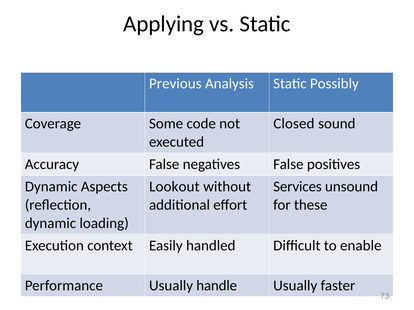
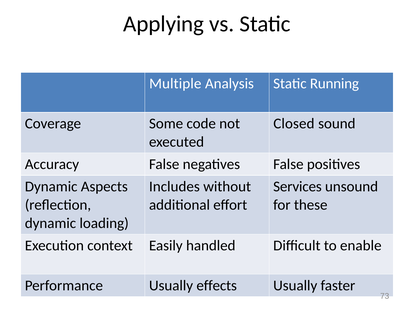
Previous: Previous -> Multiple
Possibly: Possibly -> Running
Lookout: Lookout -> Includes
handle: handle -> effects
